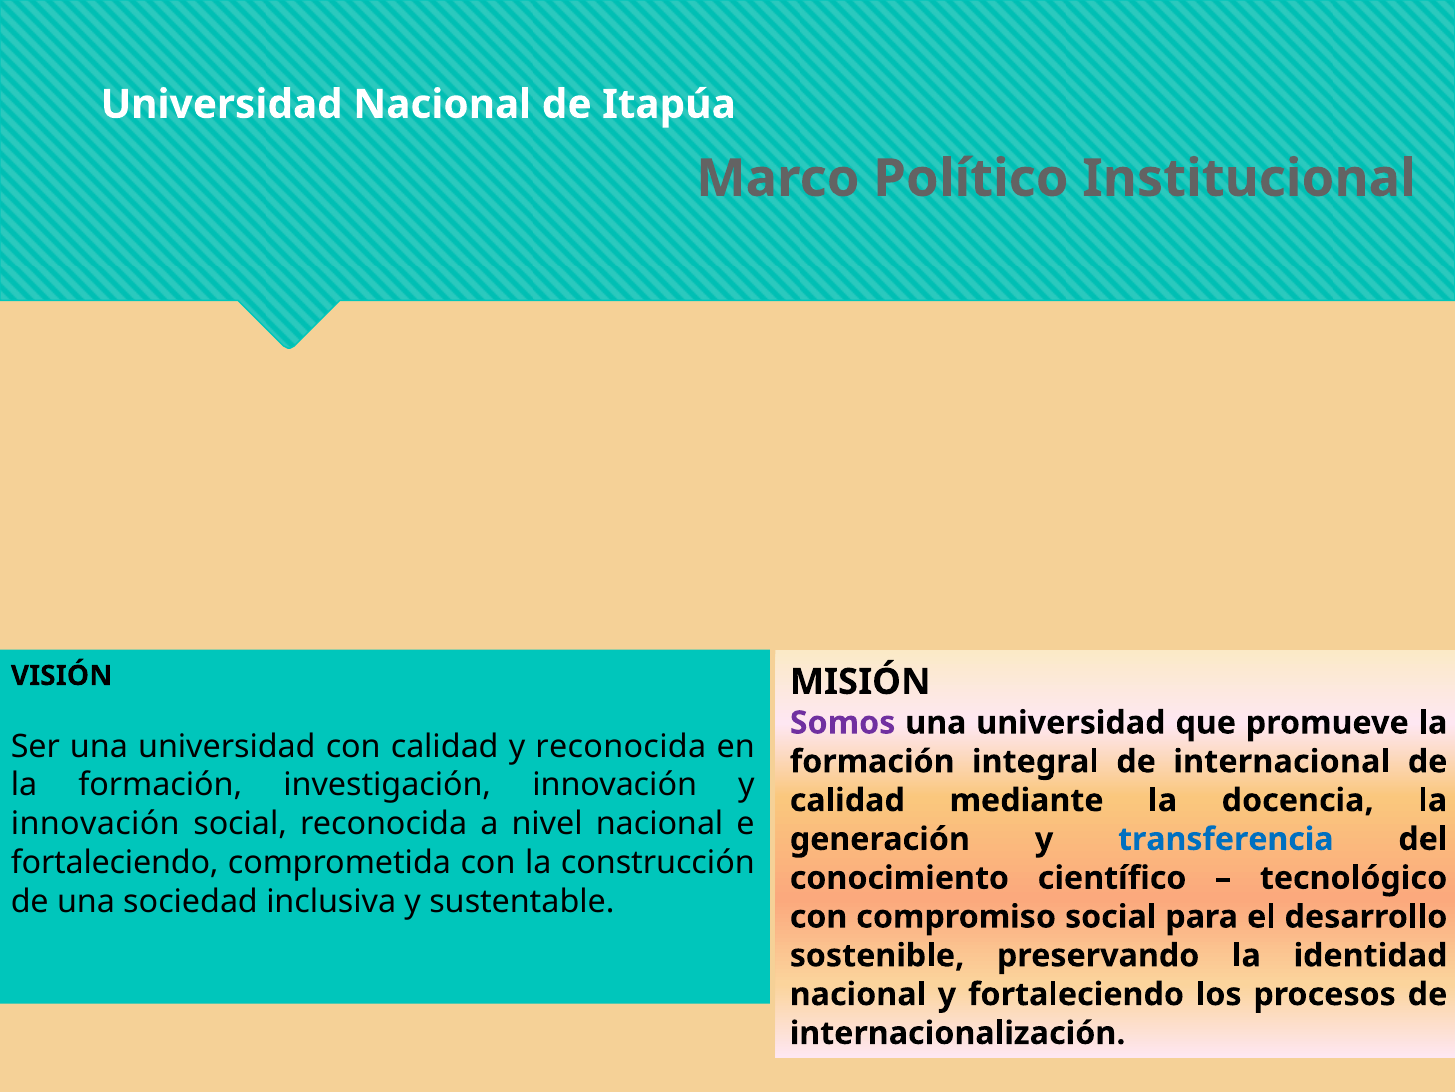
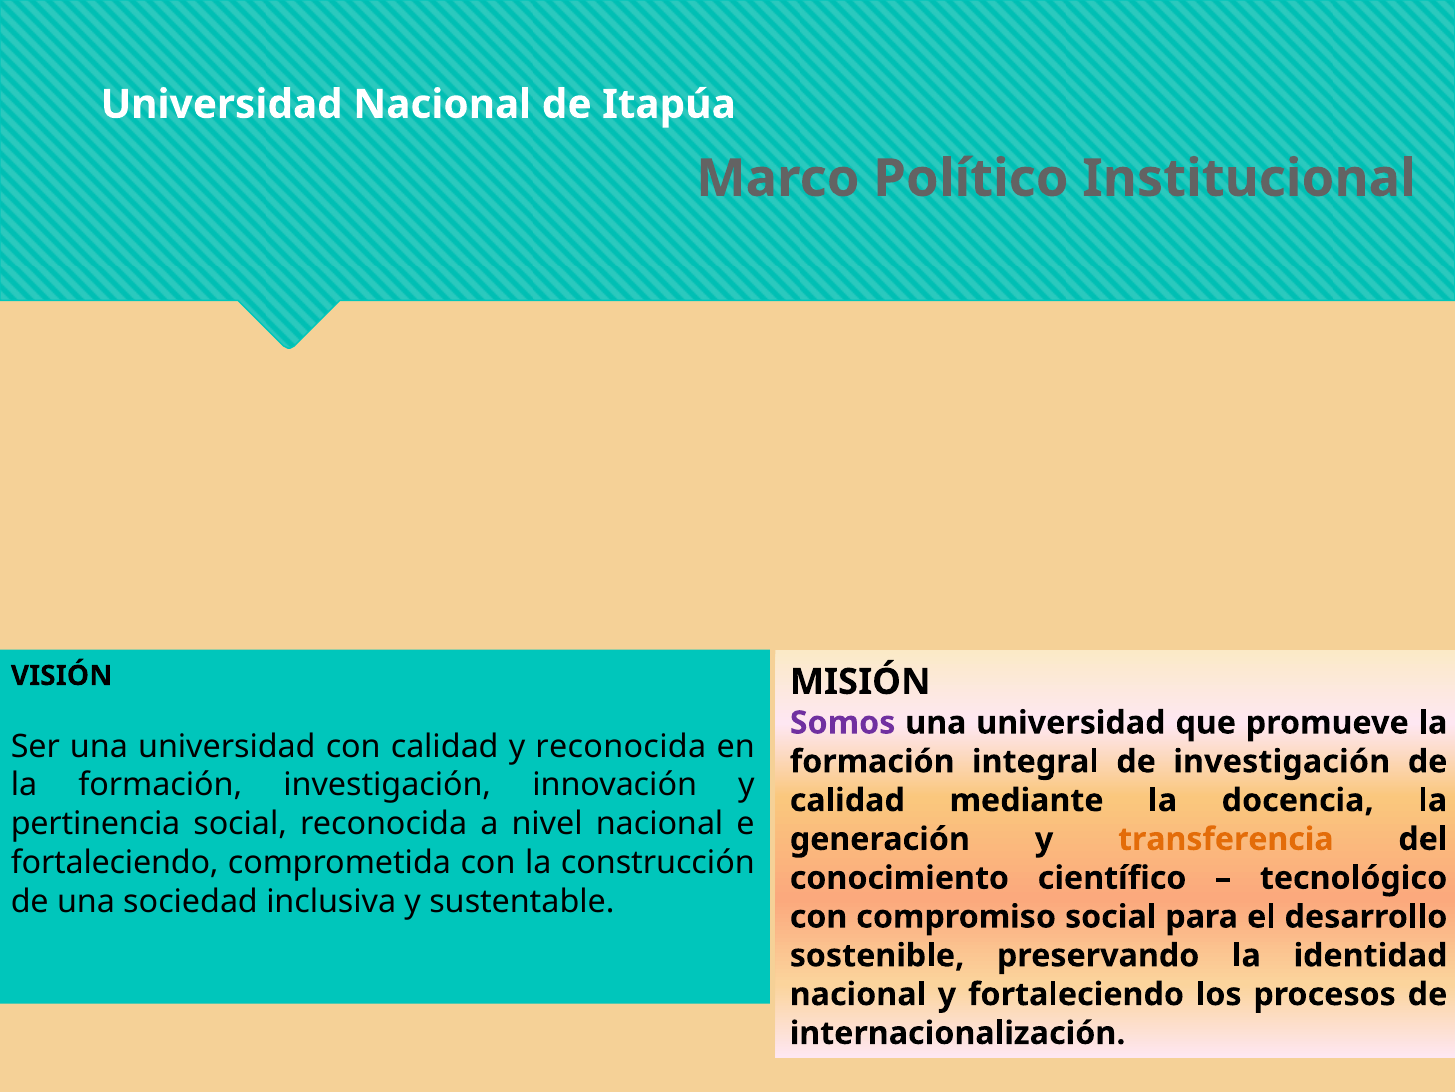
de internacional: internacional -> investigación
innovación at (95, 824): innovación -> pertinencia
transferencia colour: blue -> orange
